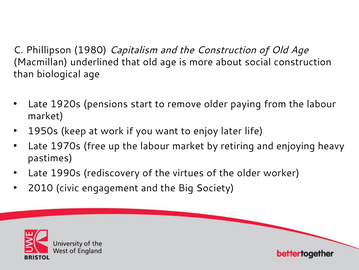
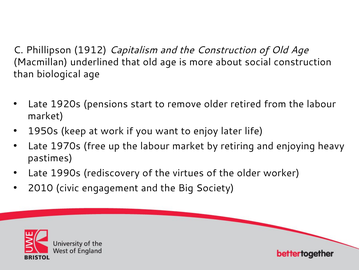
1980: 1980 -> 1912
paying: paying -> retired
